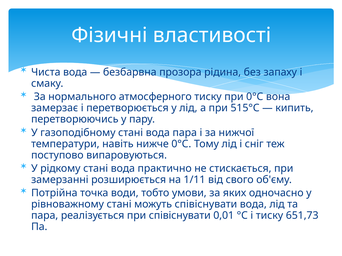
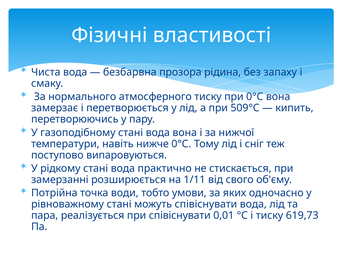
515°С: 515°С -> 509°С
вода пара: пара -> вона
651,73: 651,73 -> 619,73
